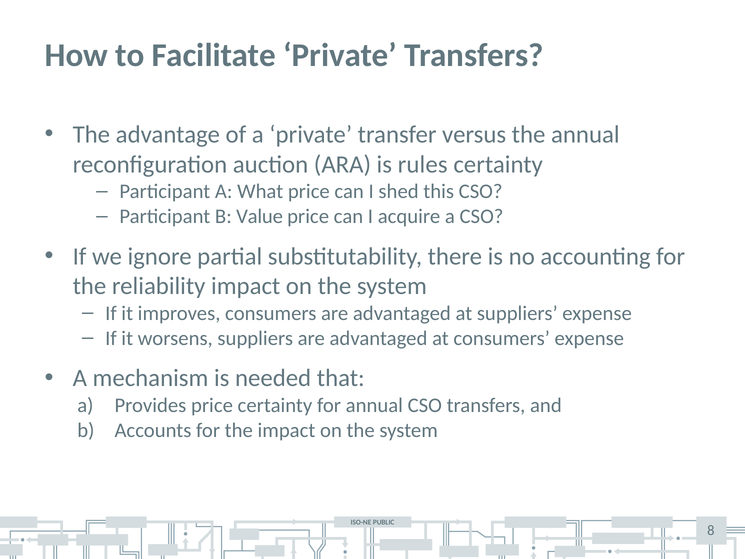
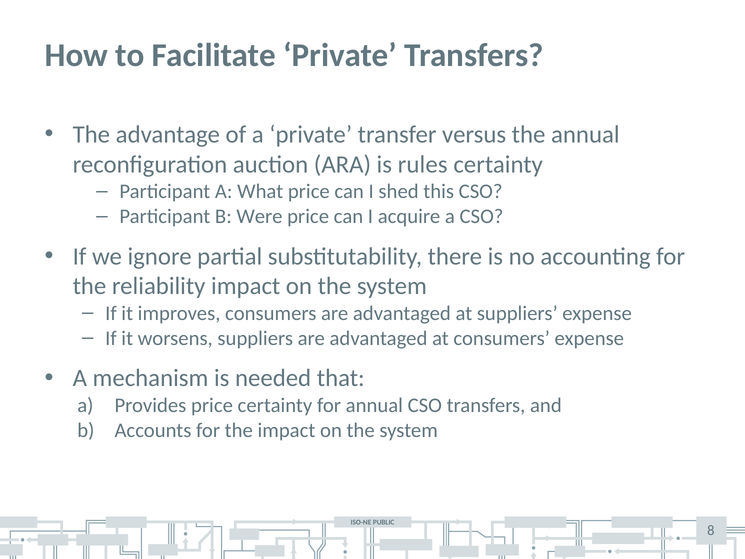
Value: Value -> Were
